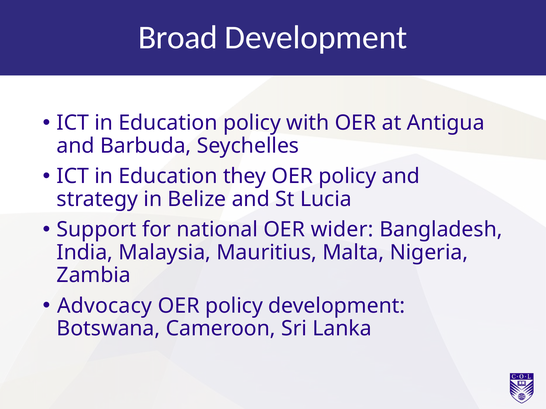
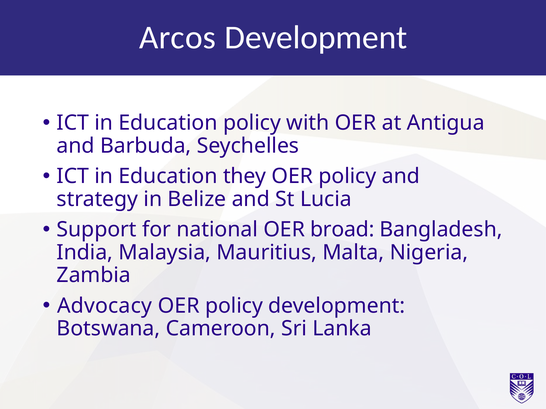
Broad: Broad -> Arcos
wider: wider -> broad
